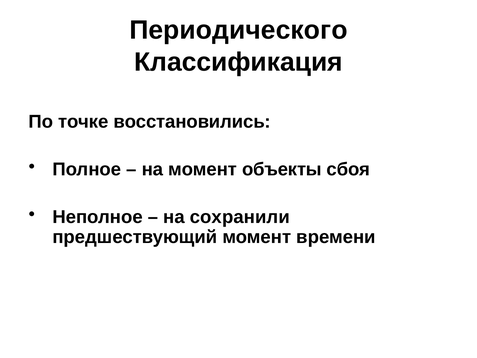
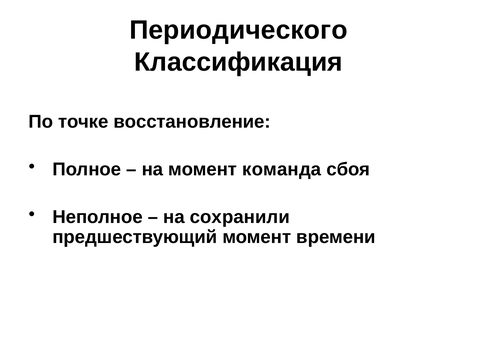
восстановились: восстановились -> восстановление
объекты: объекты -> команда
